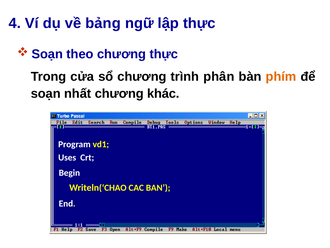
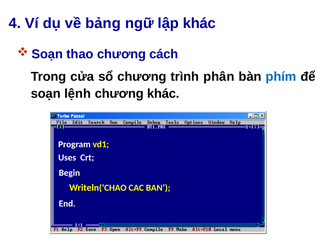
lập thực: thực -> khác
theo: theo -> thao
chương thực: thực -> cách
phím colour: orange -> blue
nhất: nhất -> lệnh
